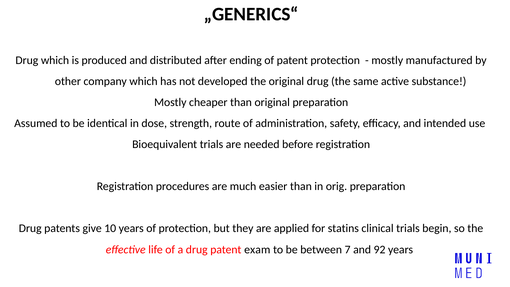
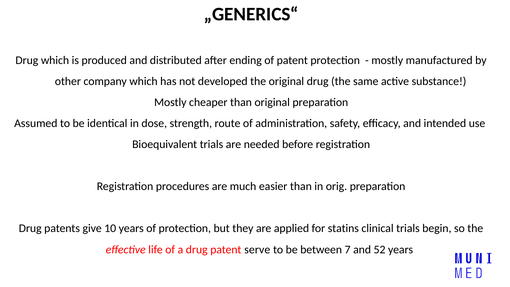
exam: exam -> serve
92: 92 -> 52
